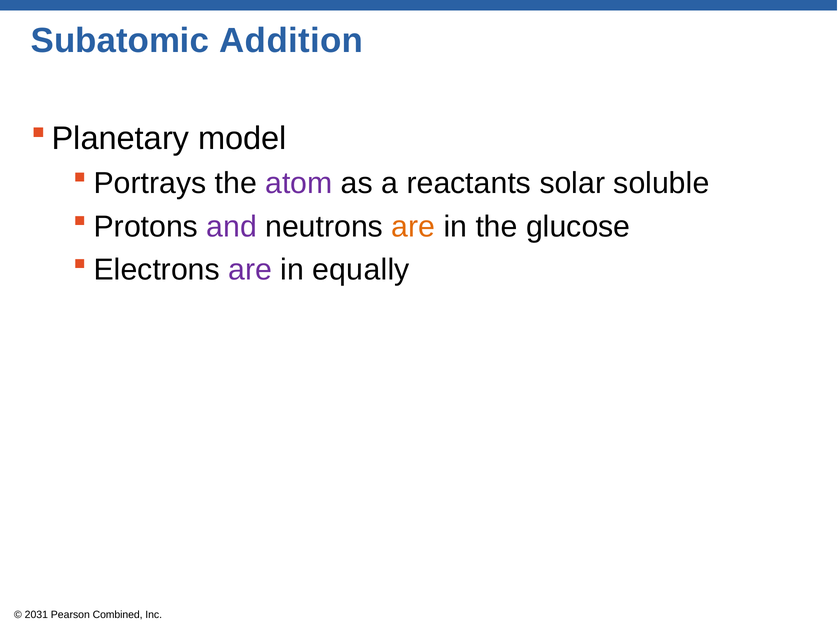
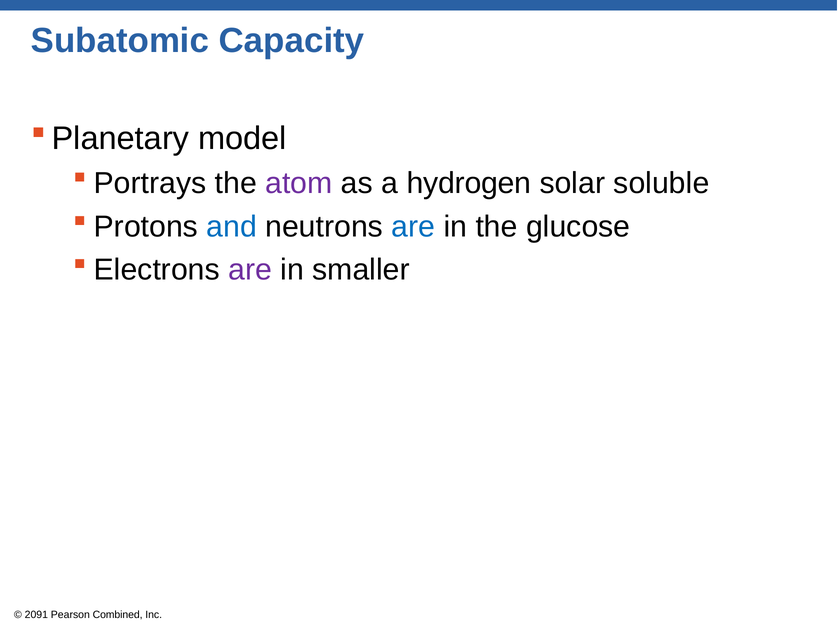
Addition: Addition -> Capacity
reactants: reactants -> hydrogen
and colour: purple -> blue
are at (413, 226) colour: orange -> blue
equally: equally -> smaller
2031: 2031 -> 2091
